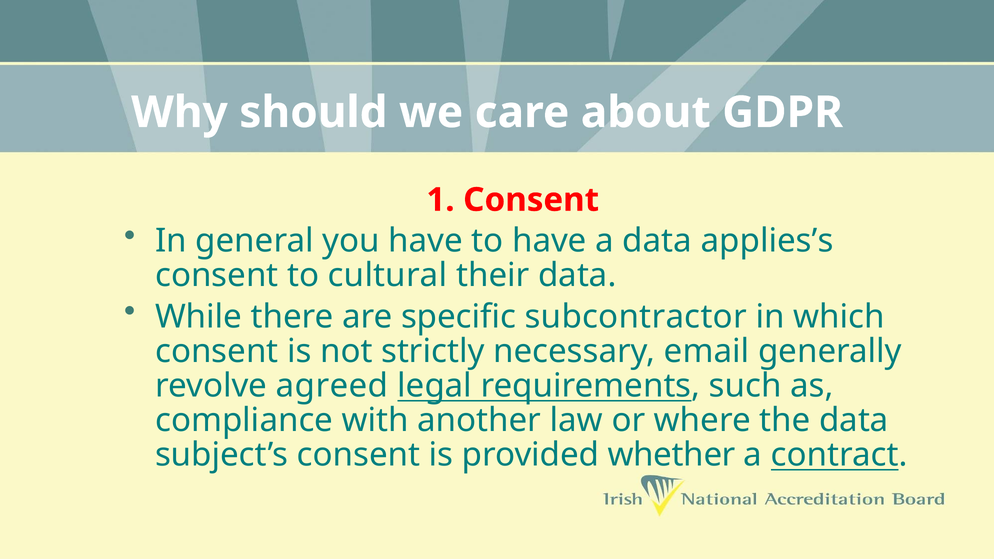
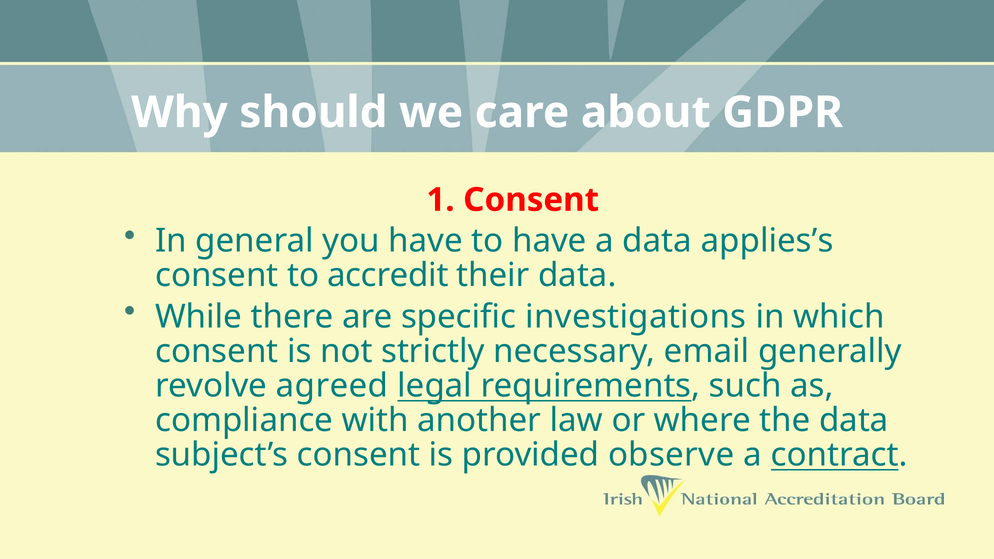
cultural: cultural -> accredit
subcontractor: subcontractor -> investigations
whether: whether -> observe
